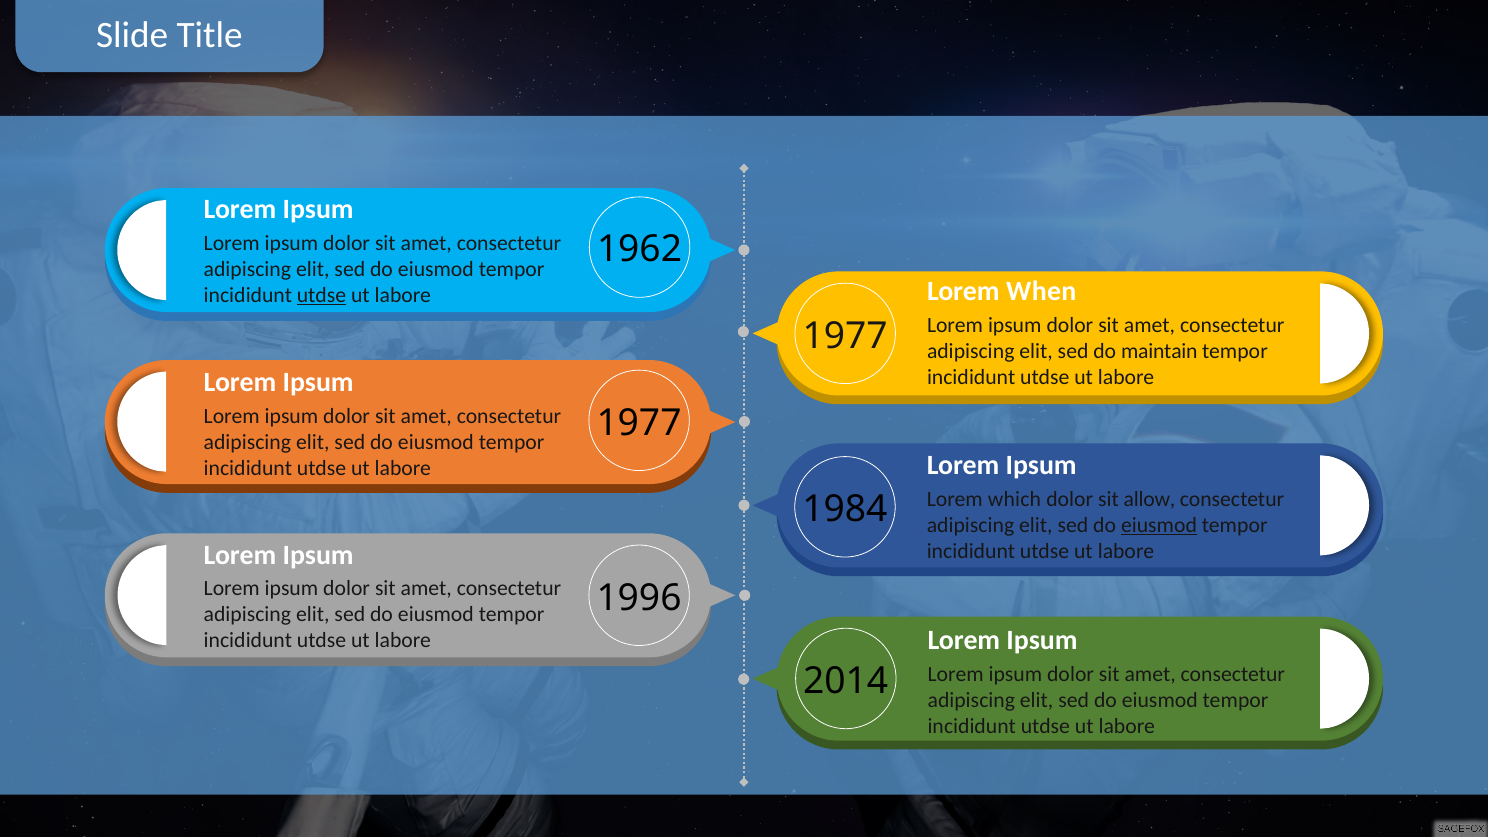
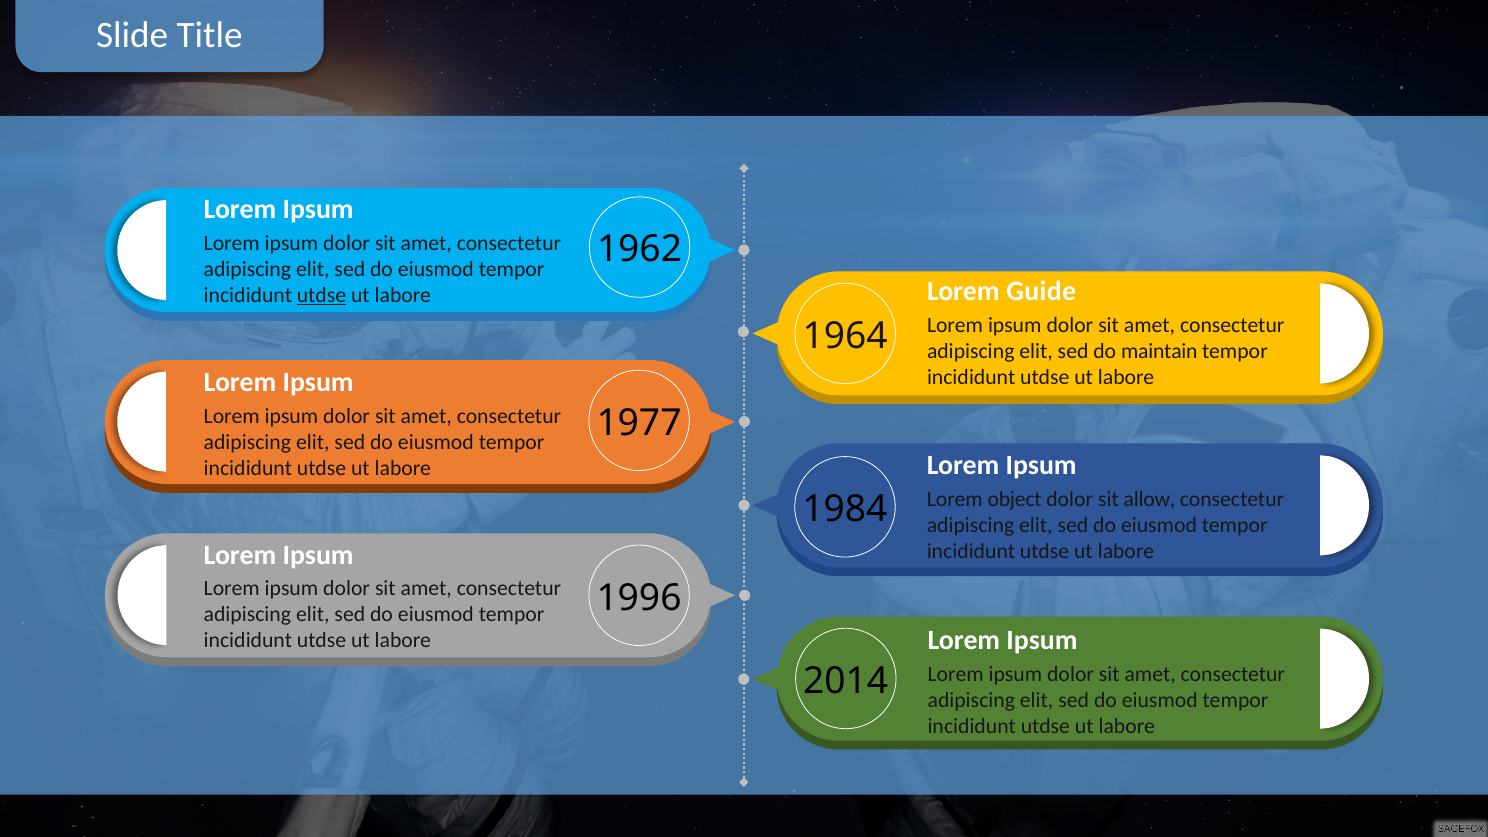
When: When -> Guide
1977 at (845, 336): 1977 -> 1964
which: which -> object
eiusmod at (1159, 525) underline: present -> none
